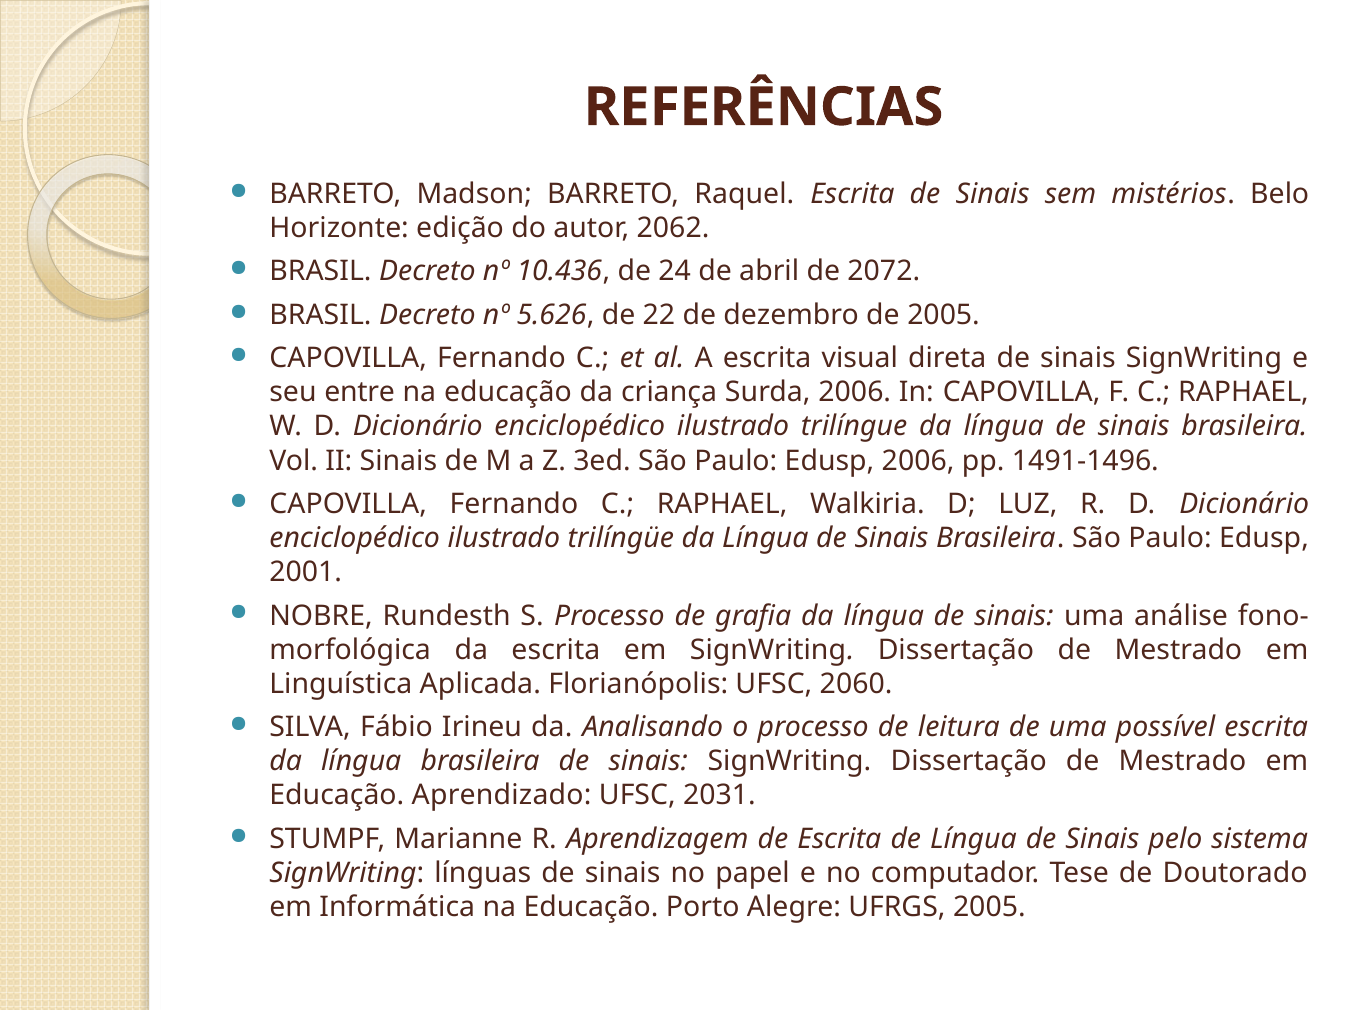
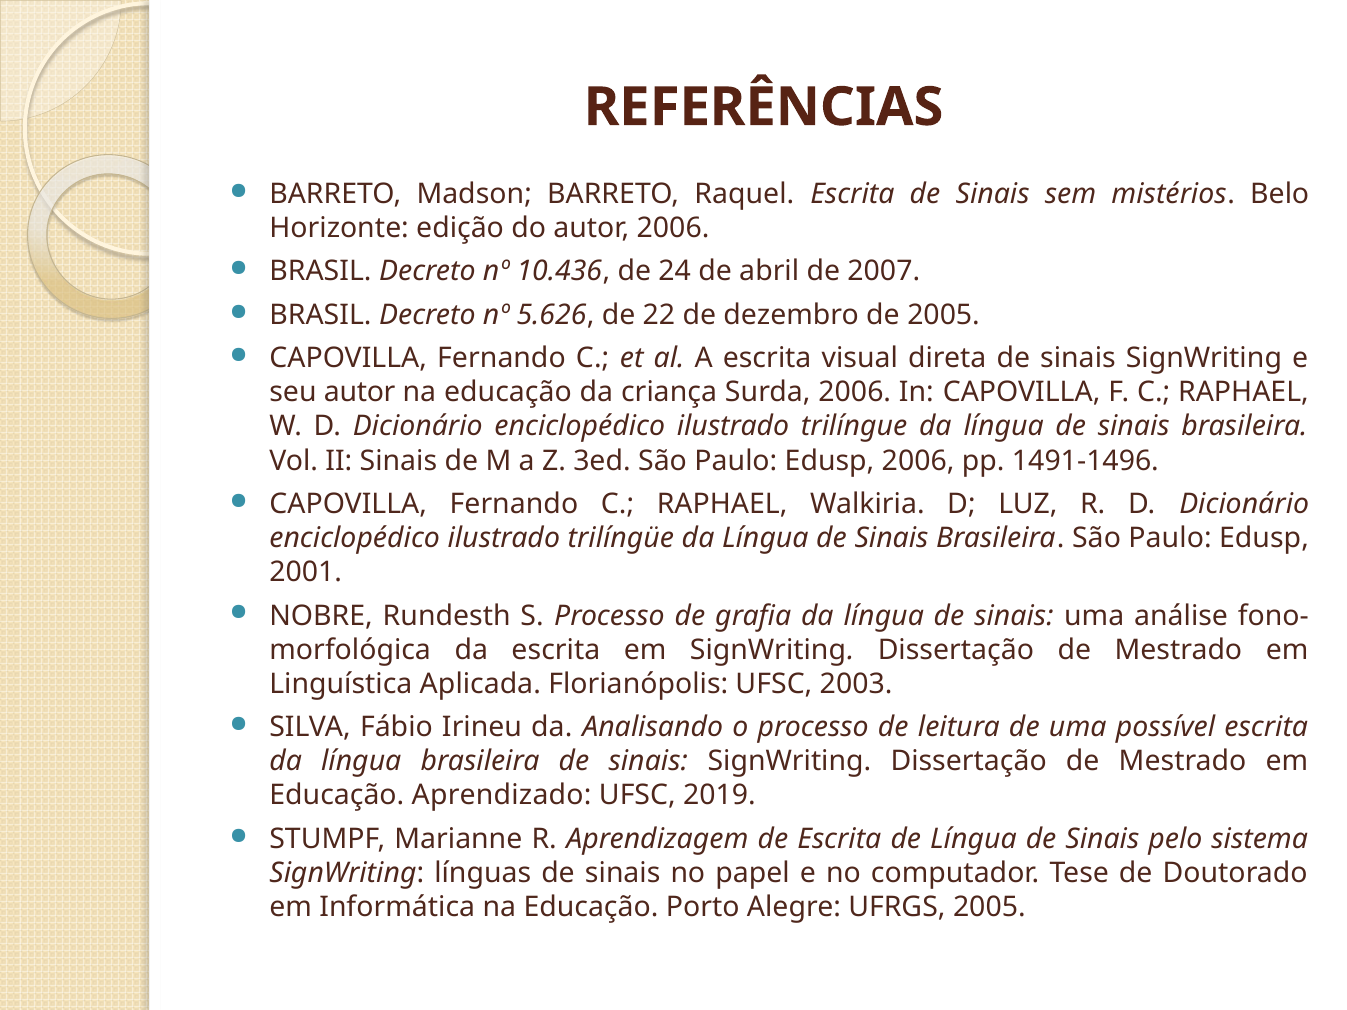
autor 2062: 2062 -> 2006
2072: 2072 -> 2007
seu entre: entre -> autor
2060: 2060 -> 2003
2031: 2031 -> 2019
